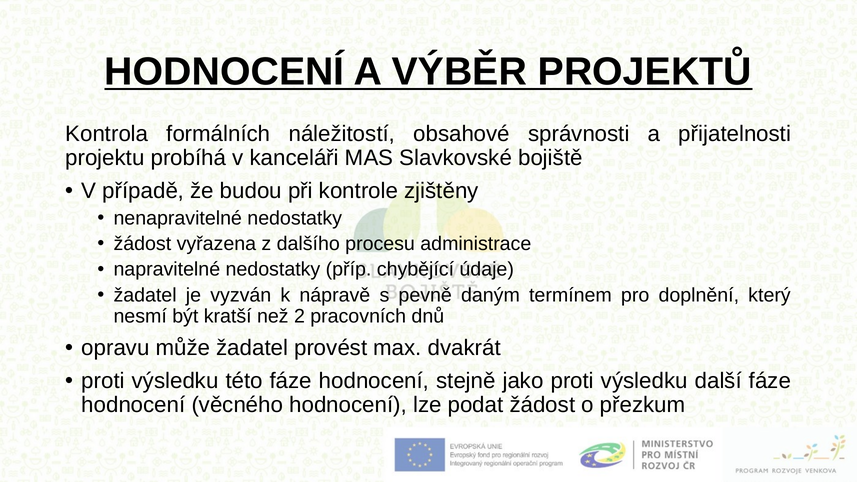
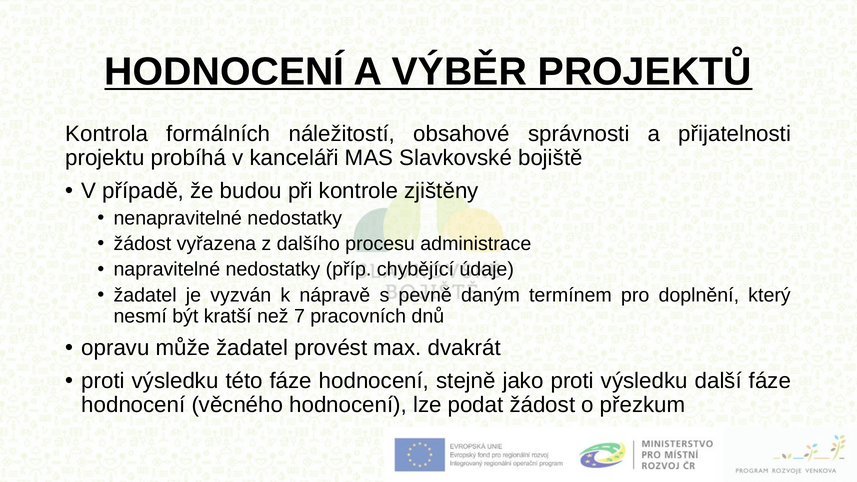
2: 2 -> 7
